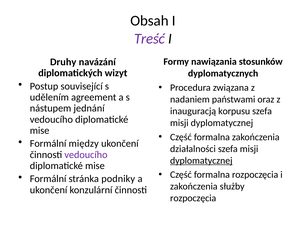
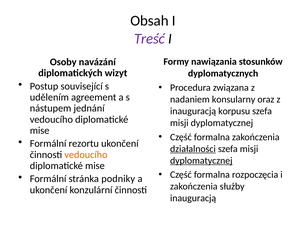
Druhy: Druhy -> Osoby
państwami: państwami -> konsularny
między: między -> rezortu
działalności underline: none -> present
vedoucího at (86, 154) colour: purple -> orange
rozpoczęcia at (193, 198): rozpoczęcia -> inauguracją
